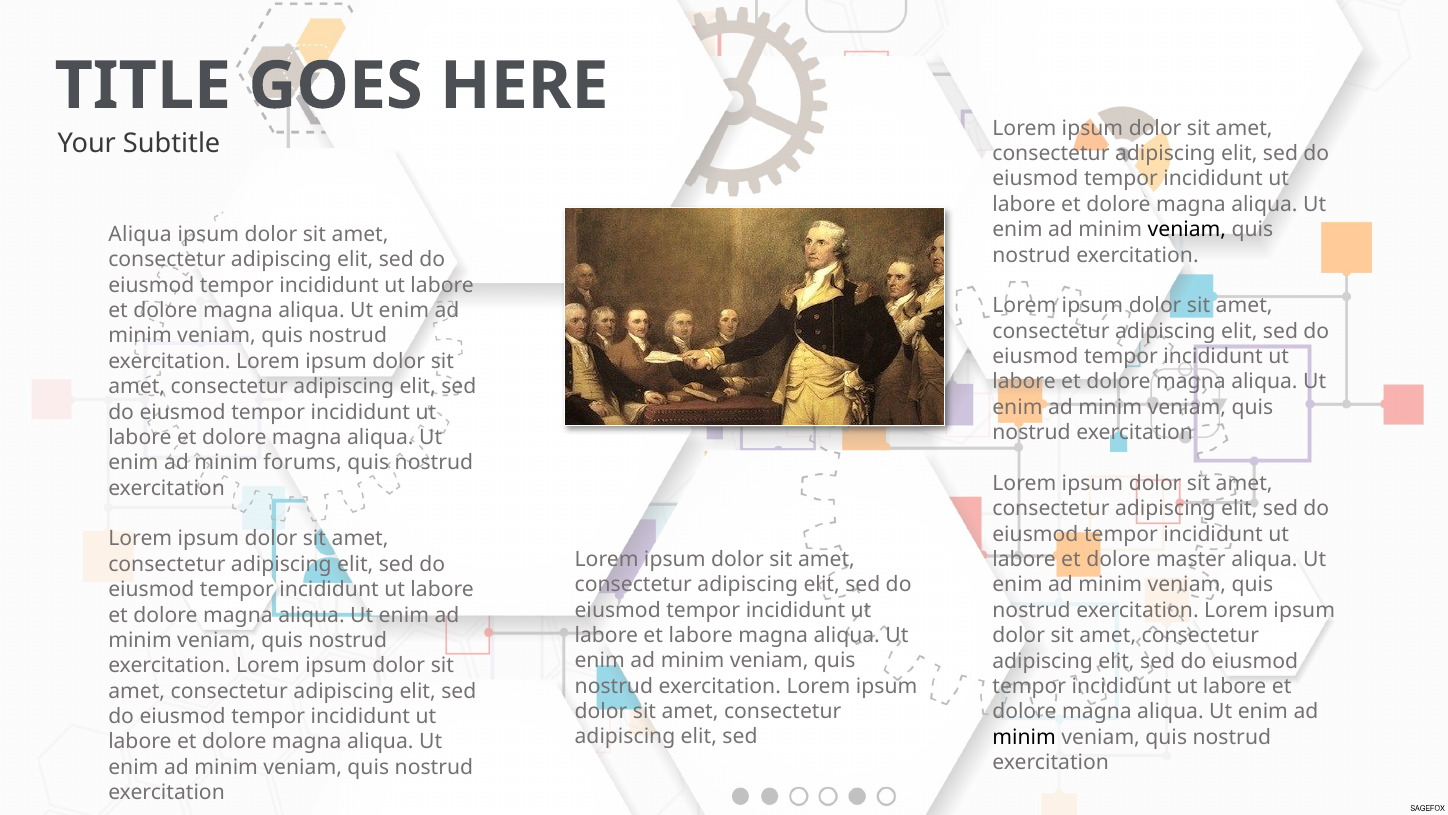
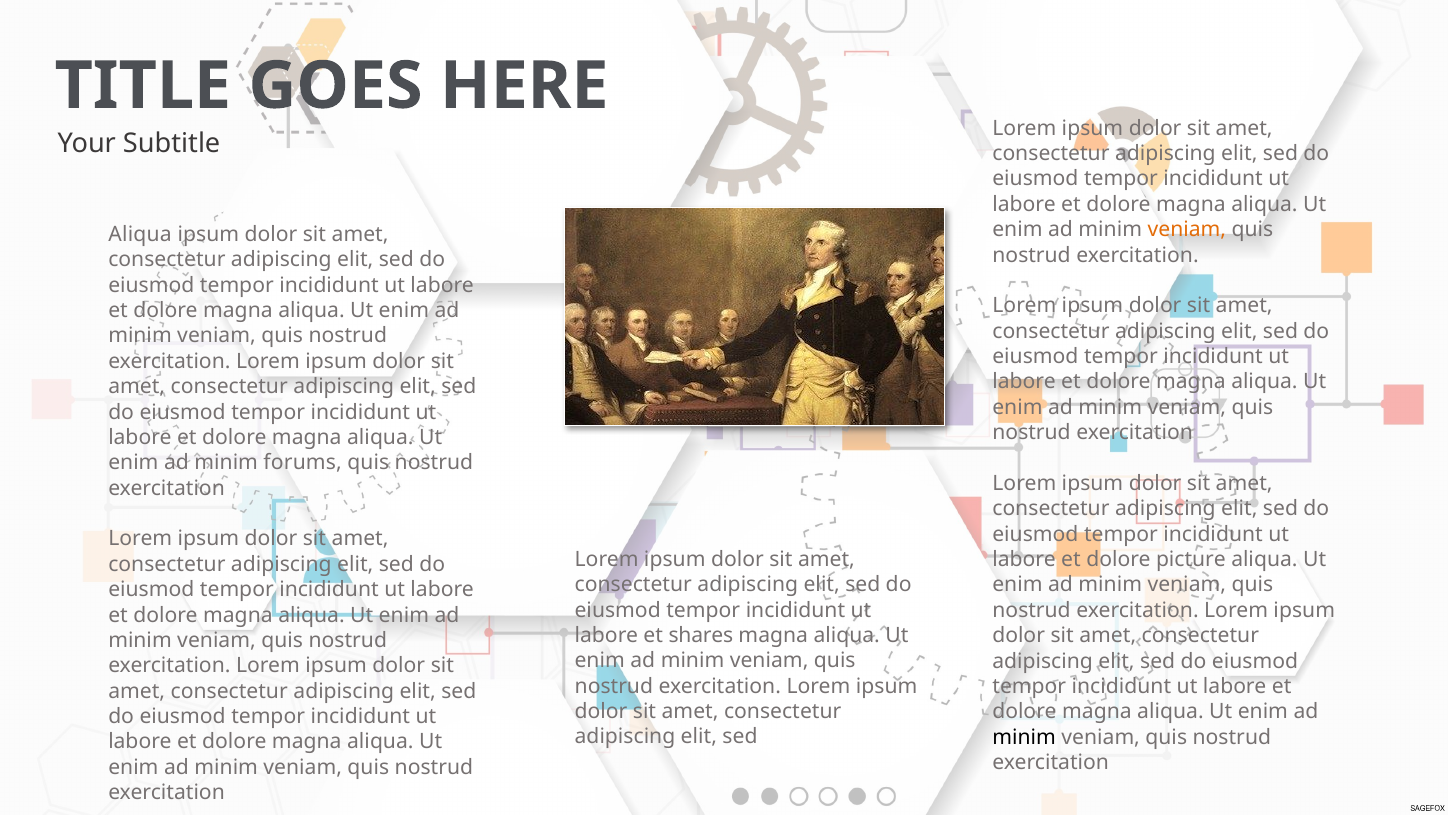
veniam at (1187, 230) colour: black -> orange
master: master -> picture
et labore: labore -> shares
